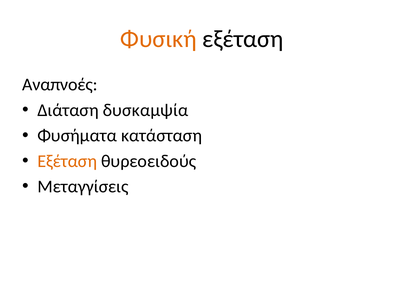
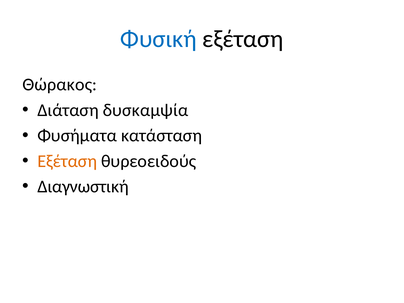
Φυσική colour: orange -> blue
Αναπνοές: Αναπνοές -> Θώρακος
Μεταγγίσεις: Μεταγγίσεις -> Διαγνωστική
